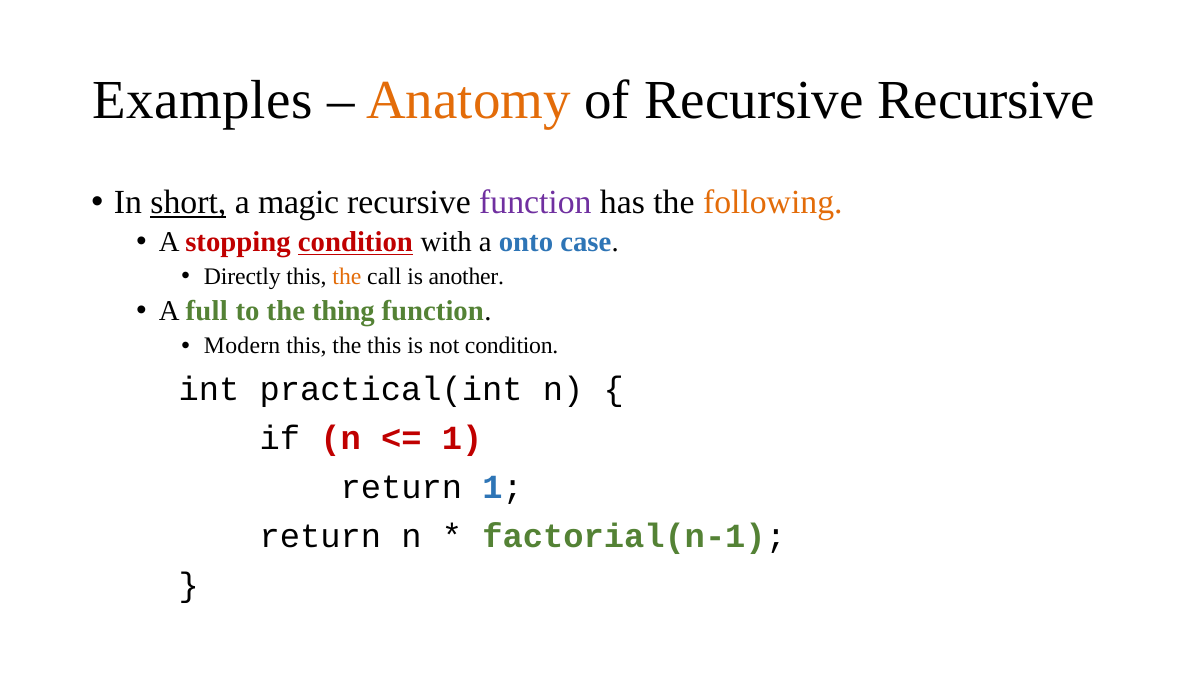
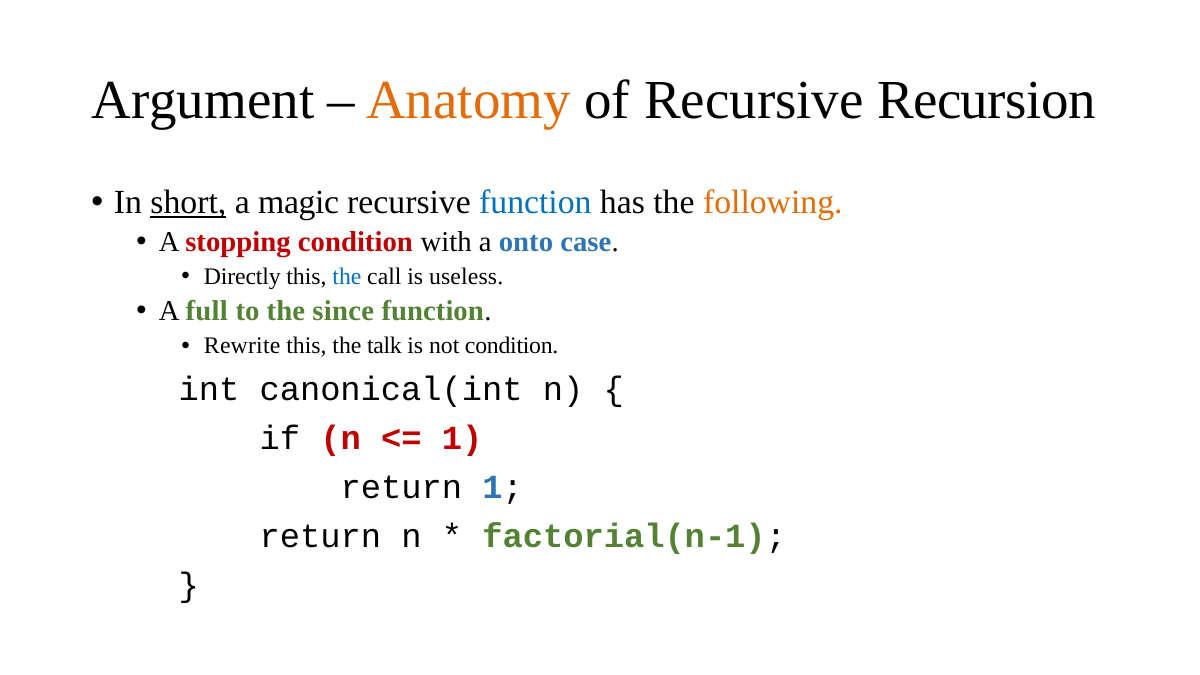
Examples: Examples -> Argument
Recursive Recursive: Recursive -> Recursion
function at (535, 202) colour: purple -> blue
condition at (355, 242) underline: present -> none
the at (347, 277) colour: orange -> blue
another: another -> useless
thing: thing -> since
Modern: Modern -> Rewrite
the this: this -> talk
practical(int: practical(int -> canonical(int
